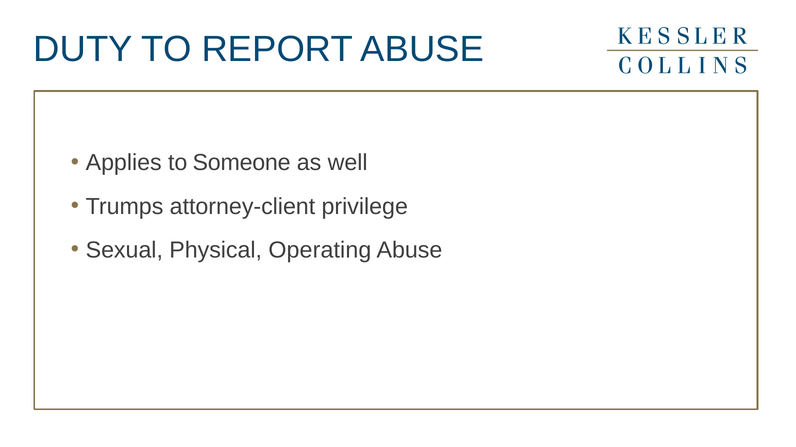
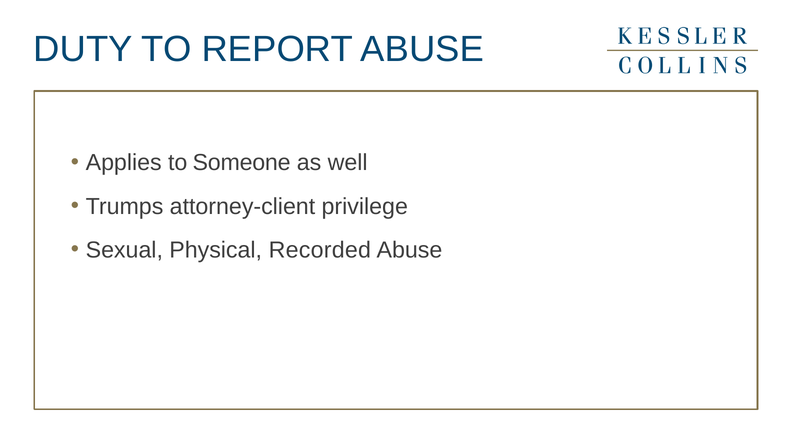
Operating: Operating -> Recorded
